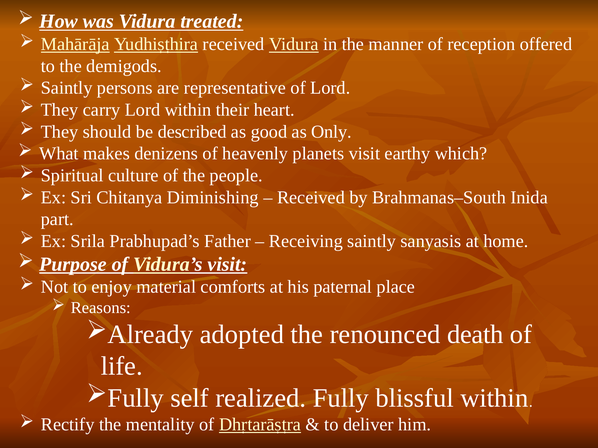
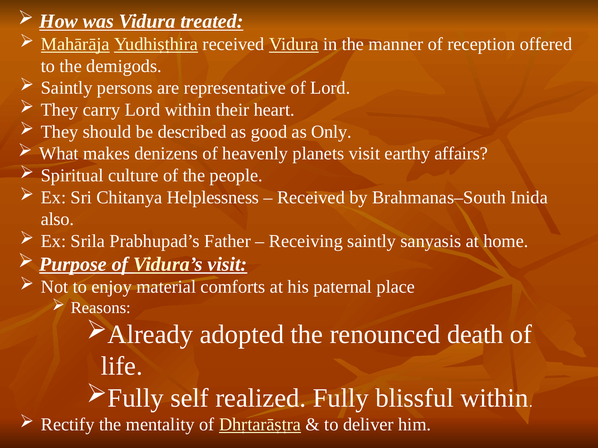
which: which -> affairs
Diminishing: Diminishing -> Helplessness
part: part -> also
